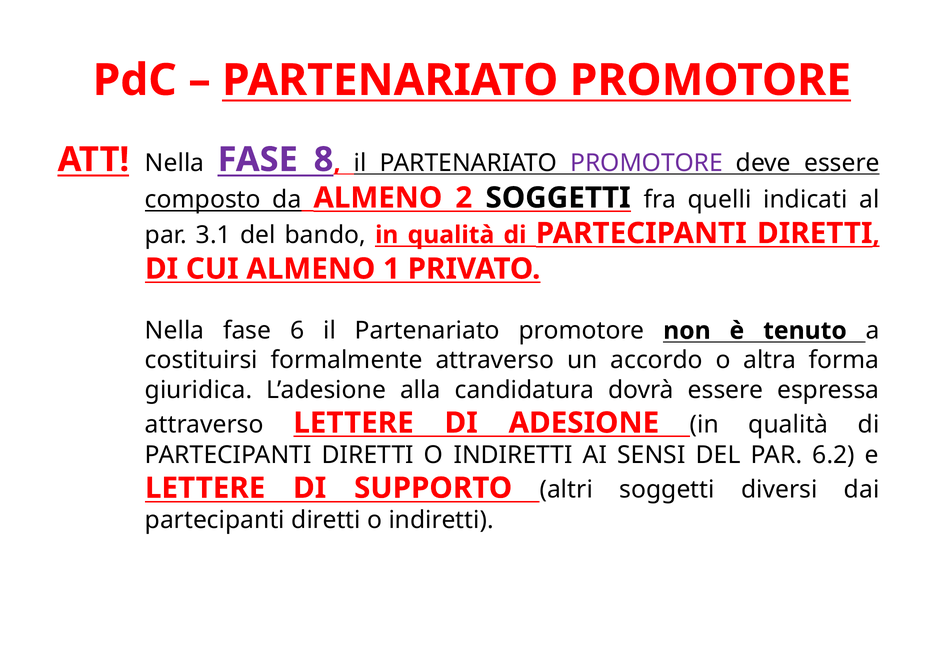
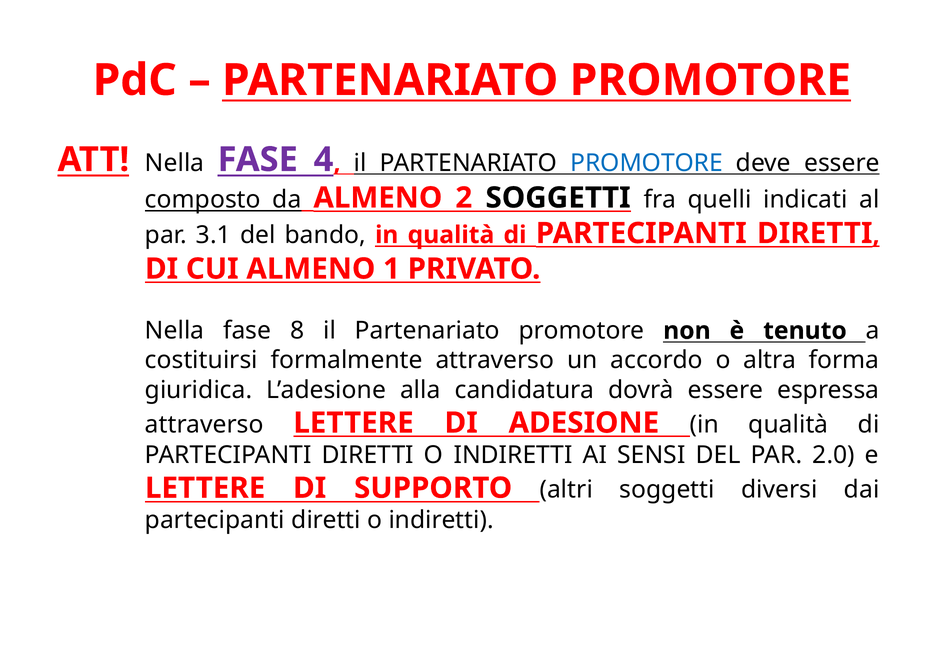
8: 8 -> 4
PROMOTORE at (647, 163) colour: purple -> blue
6: 6 -> 8
6.2: 6.2 -> 2.0
